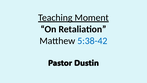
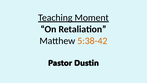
5:38-42 colour: blue -> orange
